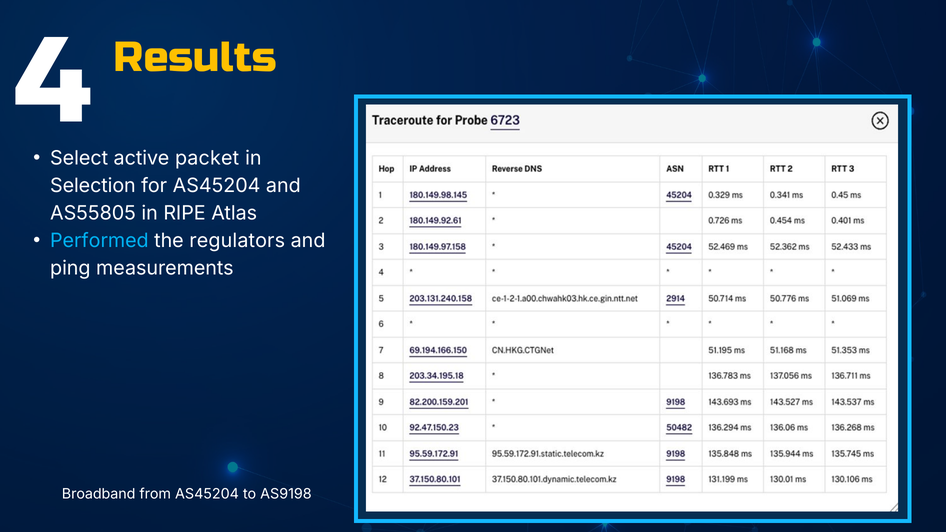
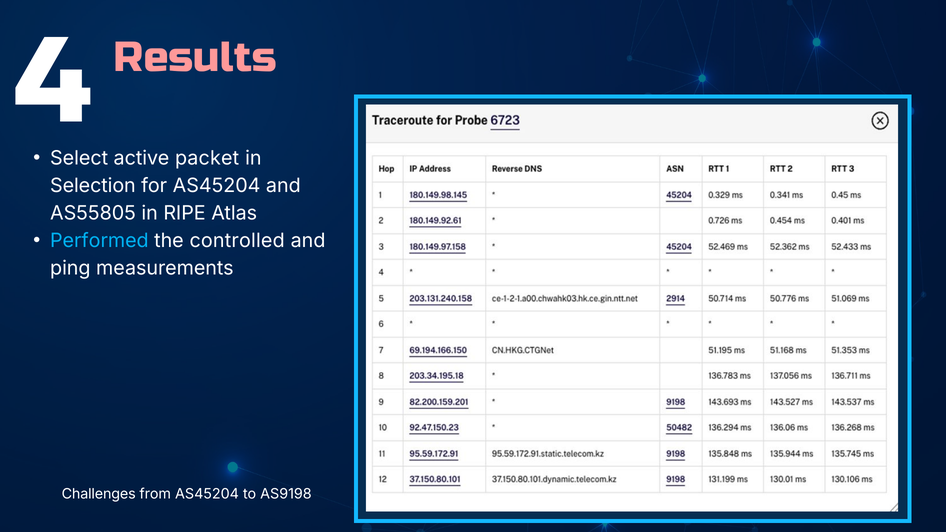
Results colour: yellow -> pink
regulators: regulators -> controlled
Broadband: Broadband -> Challenges
